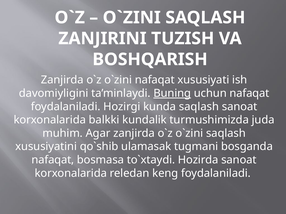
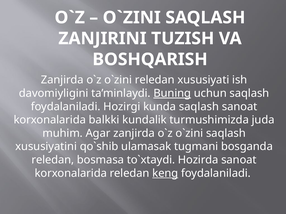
nafaqat at (155, 80): nafaqat -> reledan
uchun nafaqat: nafaqat -> saqlash
nafaqat at (53, 160): nafaqat -> reledan
keng underline: none -> present
